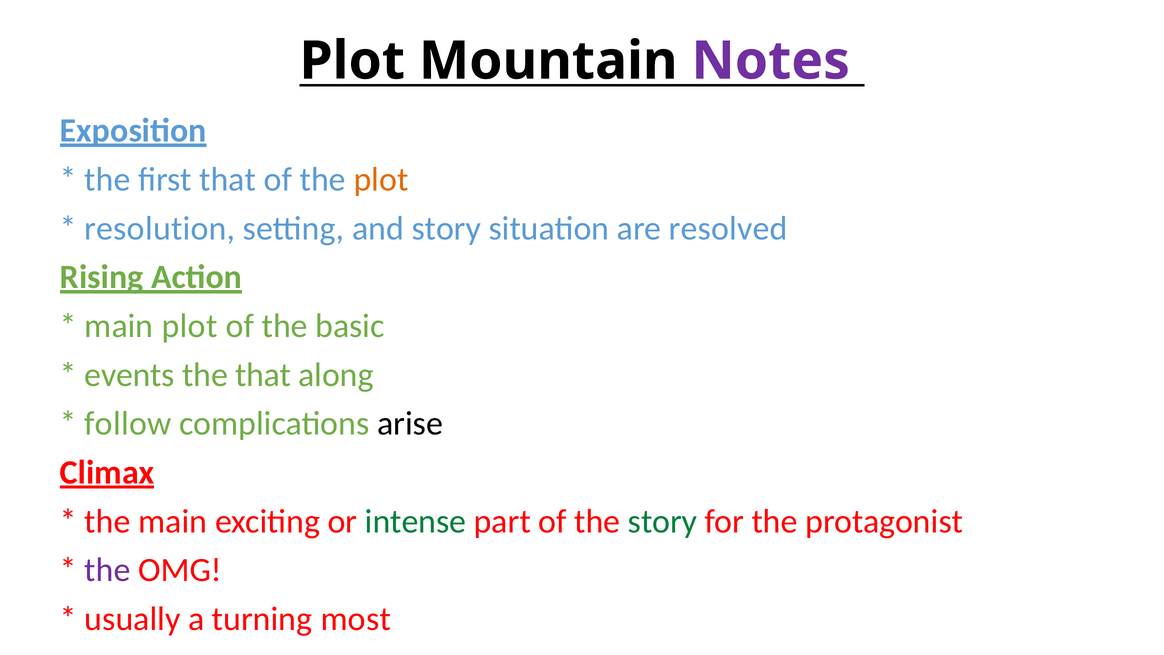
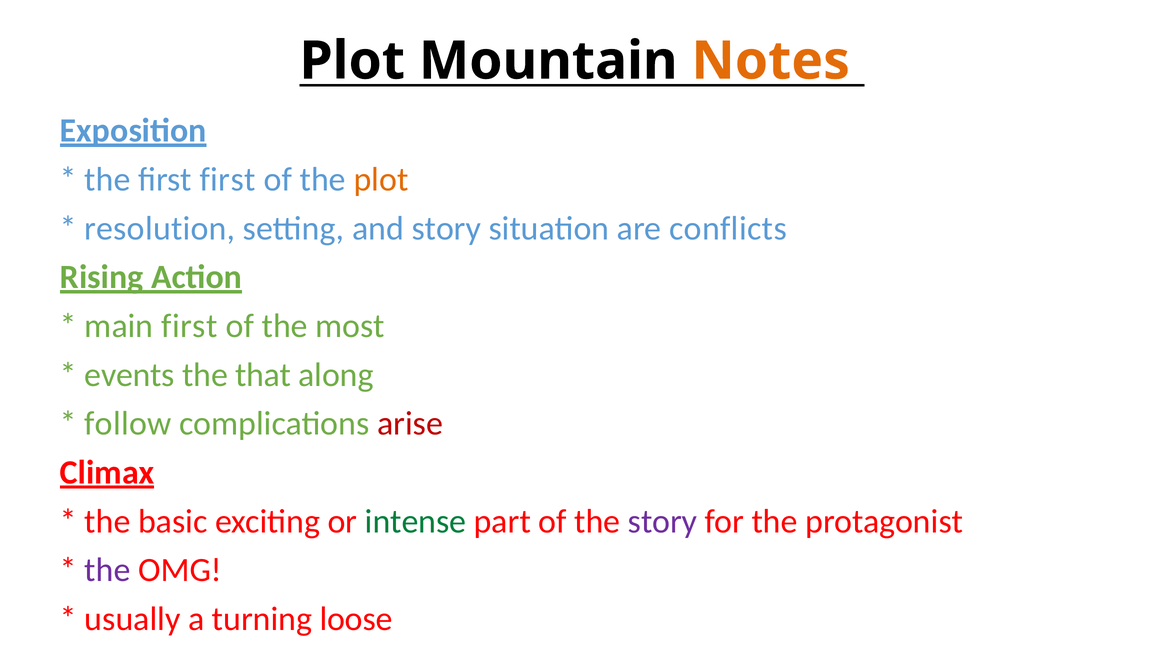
Notes colour: purple -> orange
first that: that -> first
resolved: resolved -> conflicts
main plot: plot -> first
basic: basic -> most
arise colour: black -> red
the main: main -> basic
story at (663, 521) colour: green -> purple
most: most -> loose
